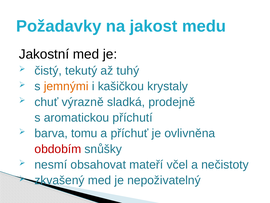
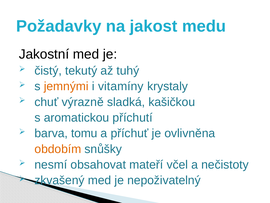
kašičkou: kašičkou -> vitamíny
prodejně: prodejně -> kašičkou
obdobím colour: red -> orange
